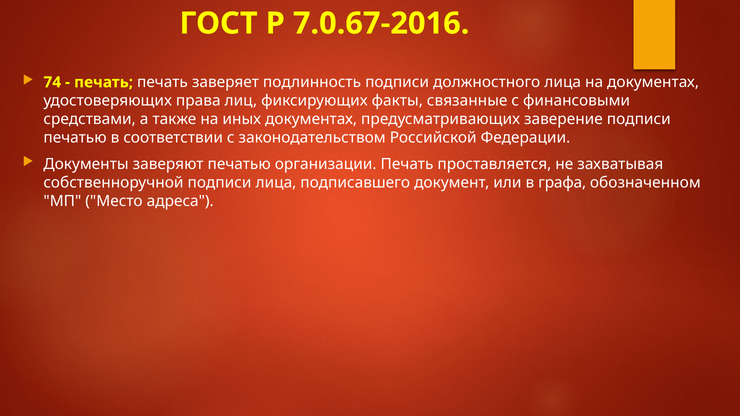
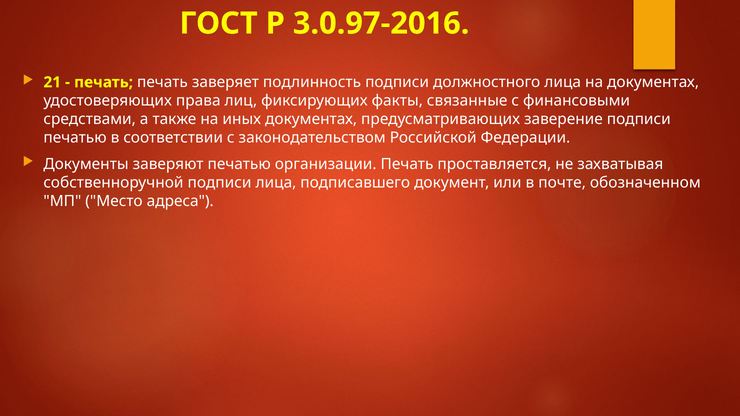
7.0.67-2016: 7.0.67-2016 -> 3.0.97-2016
74: 74 -> 21
графа: графа -> почте
